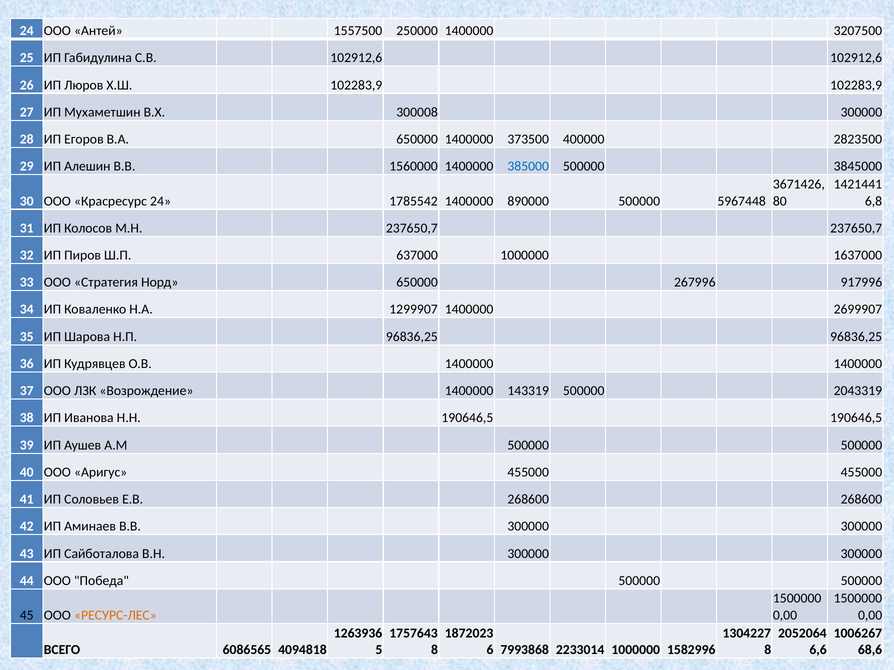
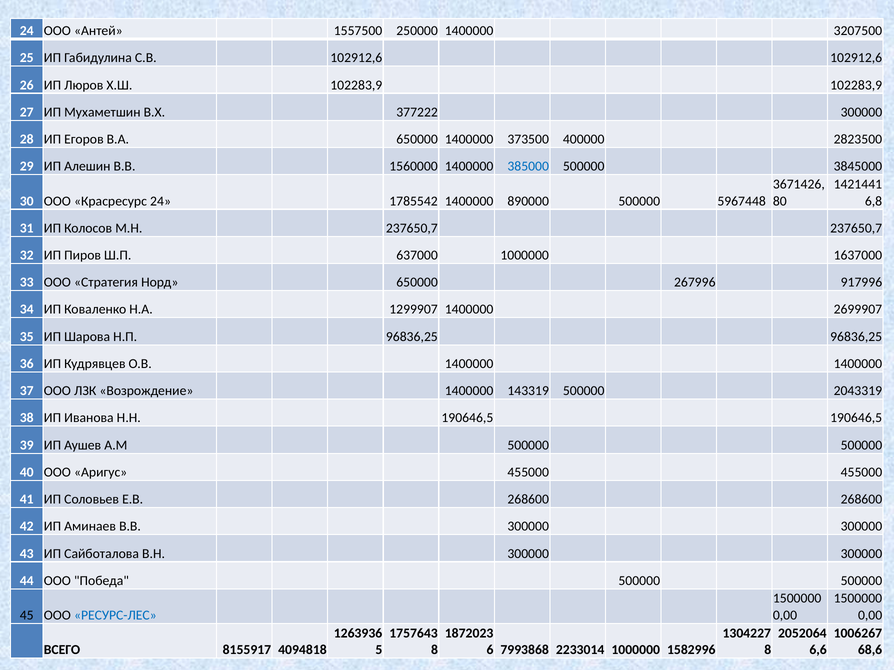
300008: 300008 -> 377222
РЕСУРС-ЛЕС colour: orange -> blue
6086565: 6086565 -> 8155917
